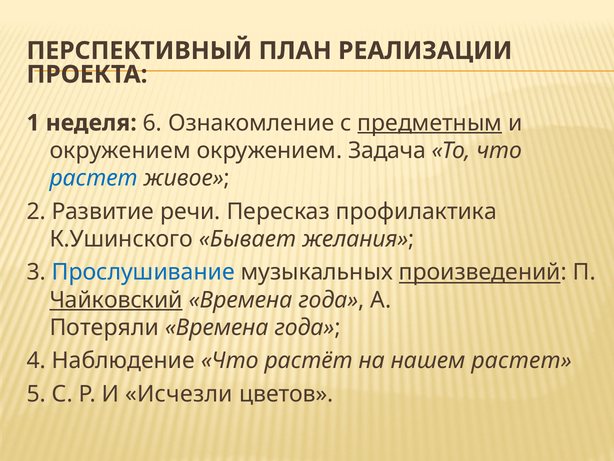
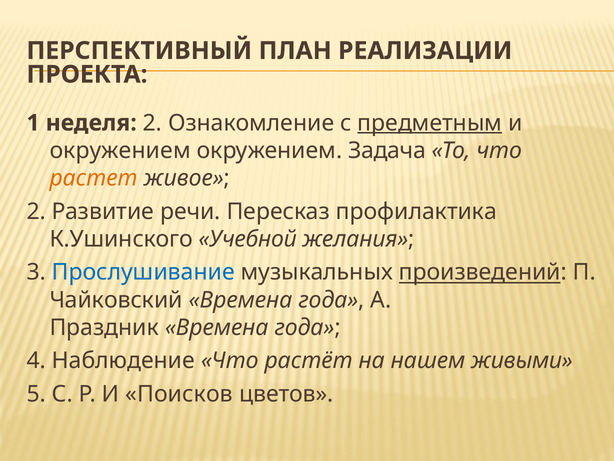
неделя 6: 6 -> 2
растет at (94, 178) colour: blue -> orange
Бывает: Бывает -> Учебной
Чайковский underline: present -> none
Потеряли: Потеряли -> Праздник
нашем растет: растет -> живыми
Исчезли: Исчезли -> Поисков
